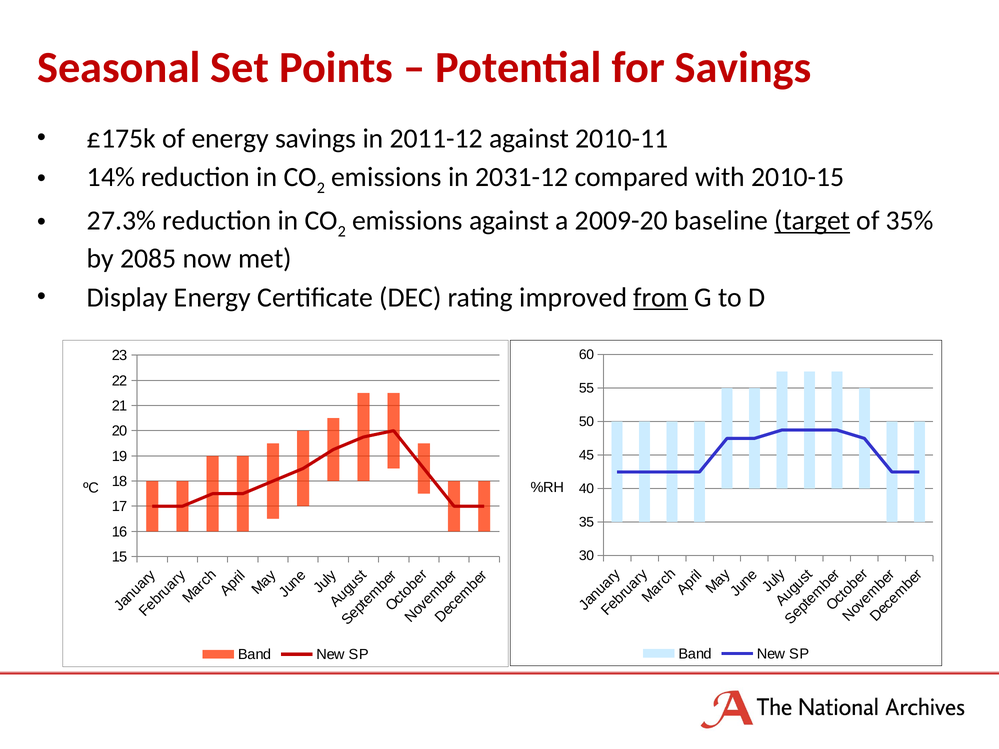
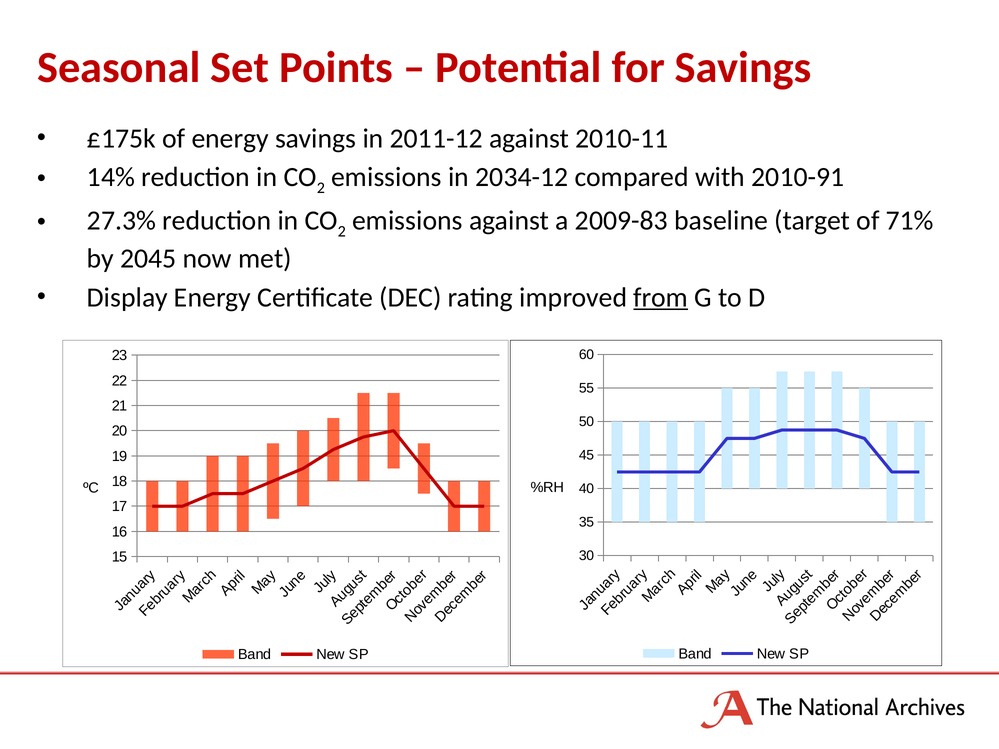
2031-12: 2031-12 -> 2034-12
2010-15: 2010-15 -> 2010-91
2009-20: 2009-20 -> 2009-83
target underline: present -> none
35%: 35% -> 71%
2085: 2085 -> 2045
